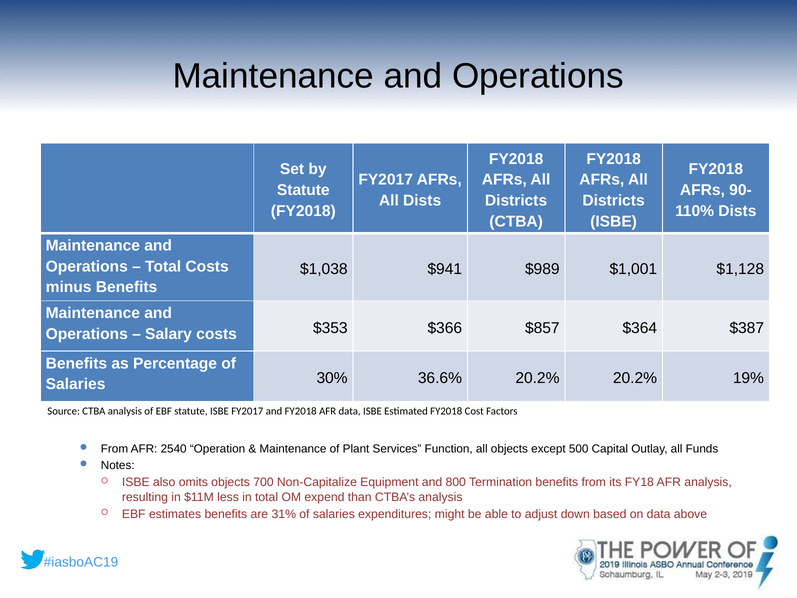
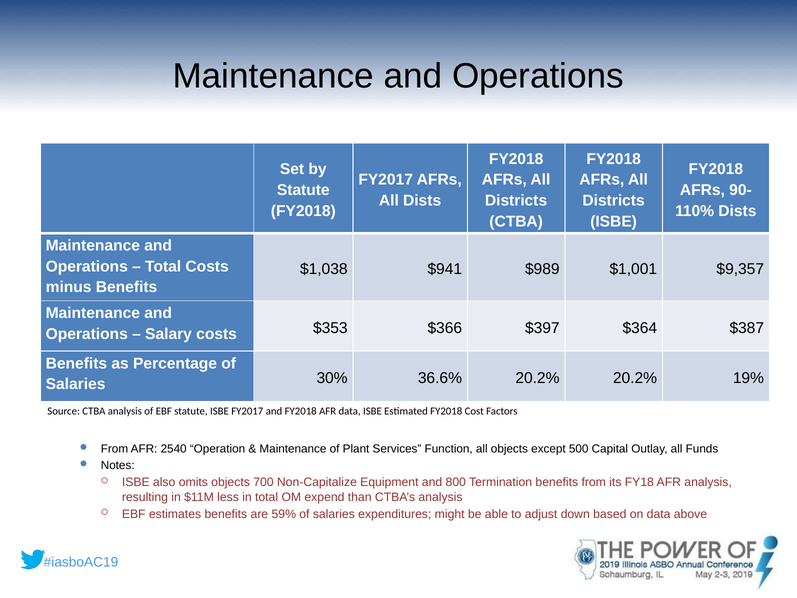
$1,128: $1,128 -> $9,357
$857: $857 -> $397
31%: 31% -> 59%
